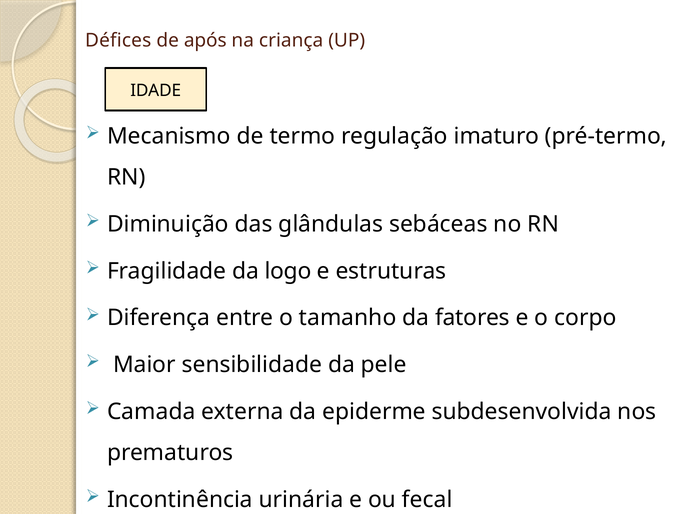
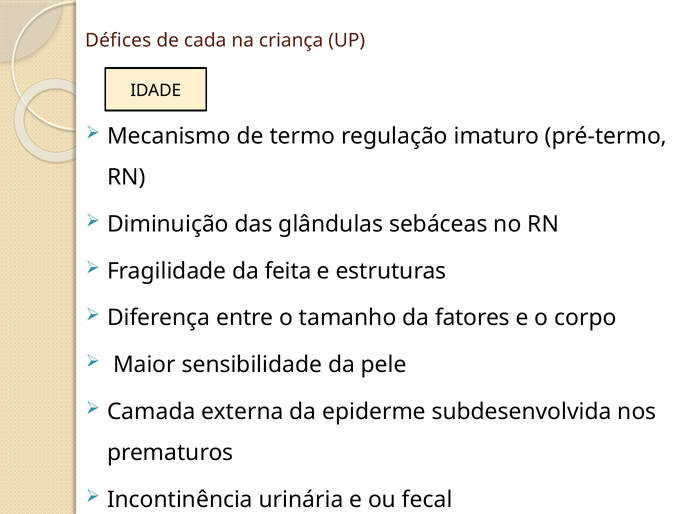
após: após -> cada
logo: logo -> feita
